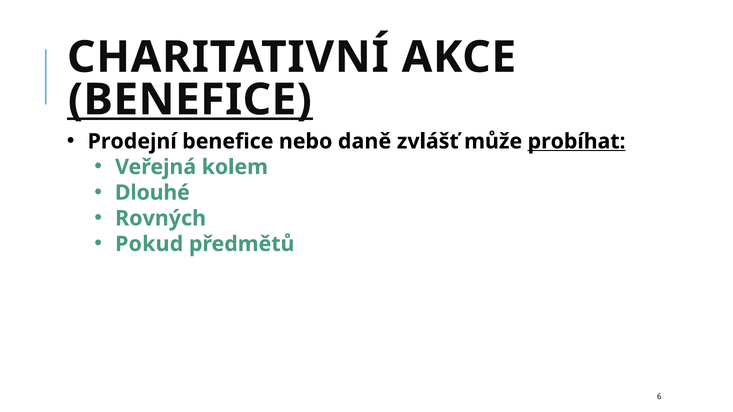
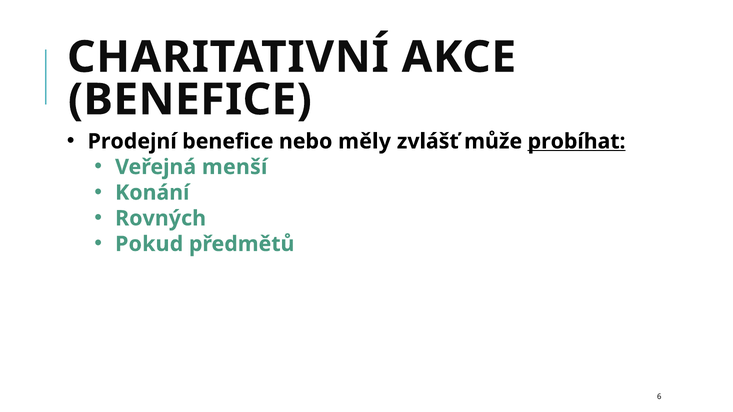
BENEFICE at (190, 100) underline: present -> none
daně: daně -> měly
kolem: kolem -> menší
Dlouhé: Dlouhé -> Konání
